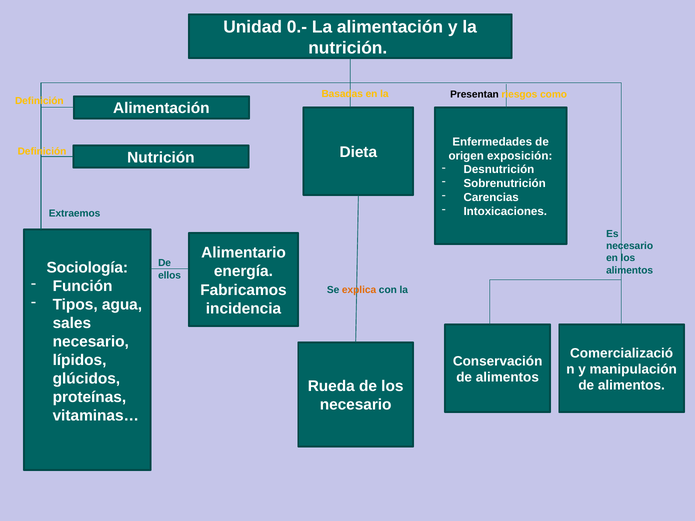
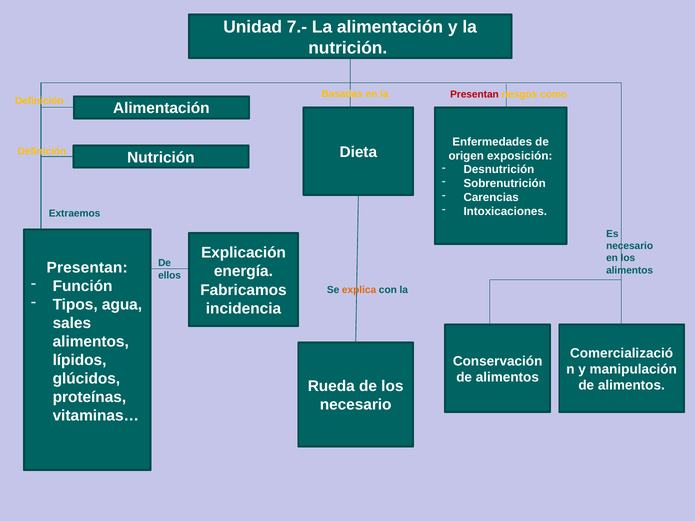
0.-: 0.- -> 7.-
Presentan at (474, 94) colour: black -> red
Alimentario: Alimentario -> Explicación
Sociología at (87, 268): Sociología -> Presentan
necesario at (91, 342): necesario -> alimentos
